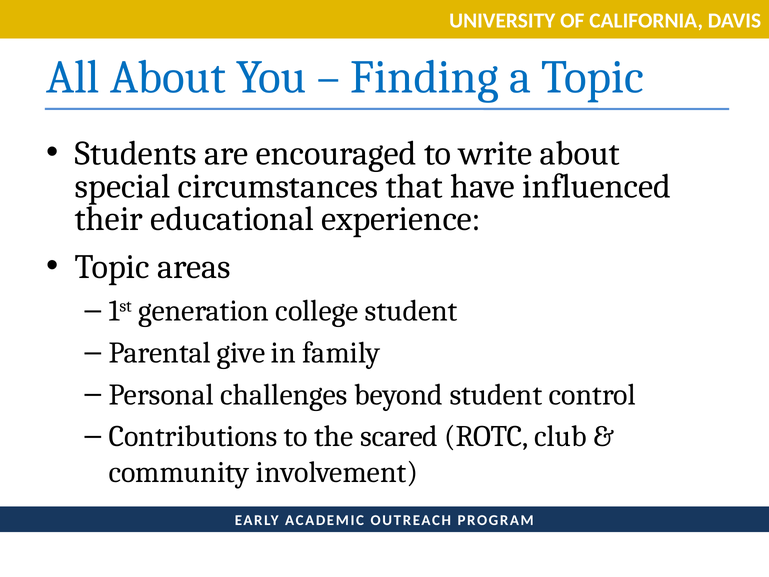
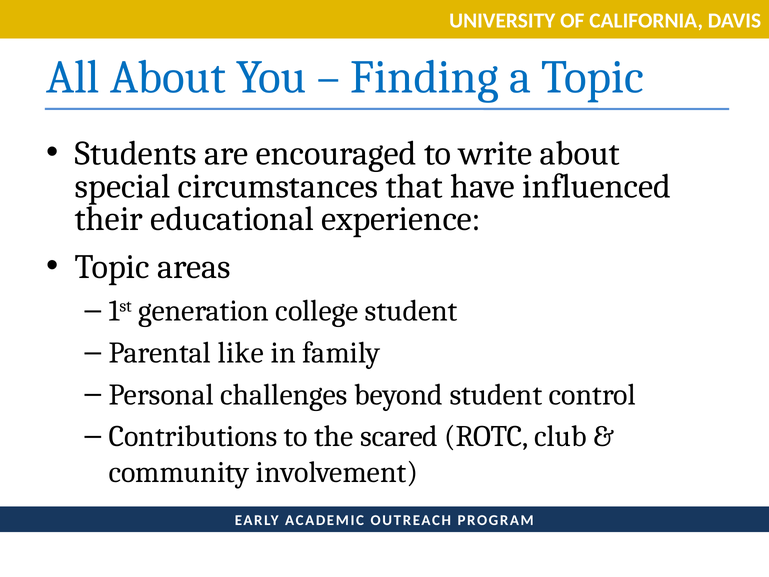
give: give -> like
